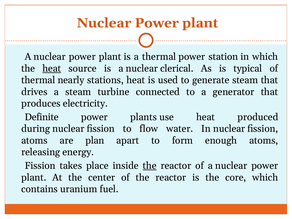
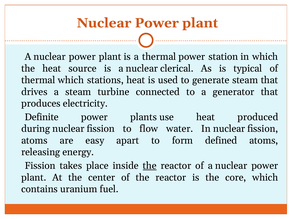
heat at (52, 68) underline: present -> none
thermal nearly: nearly -> which
plan: plan -> easy
enough: enough -> defined
